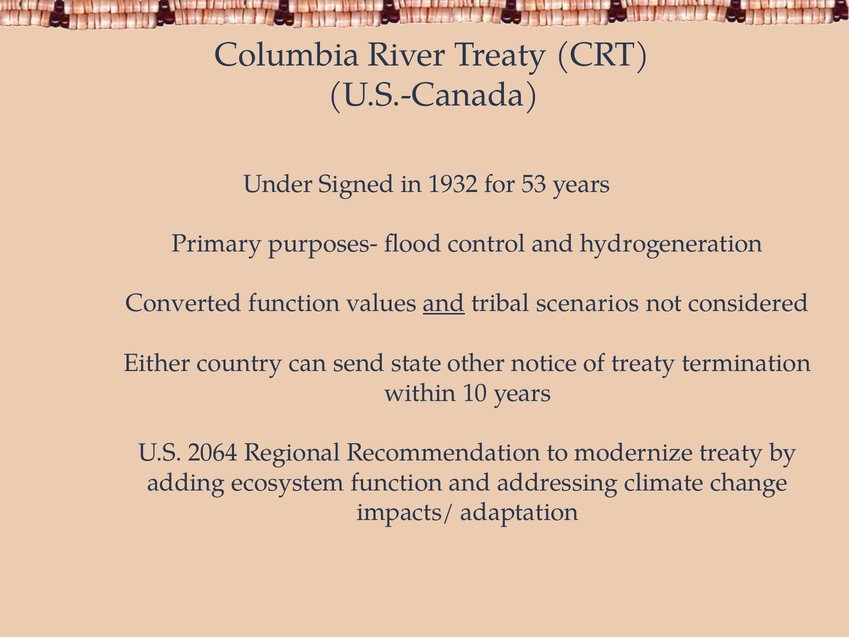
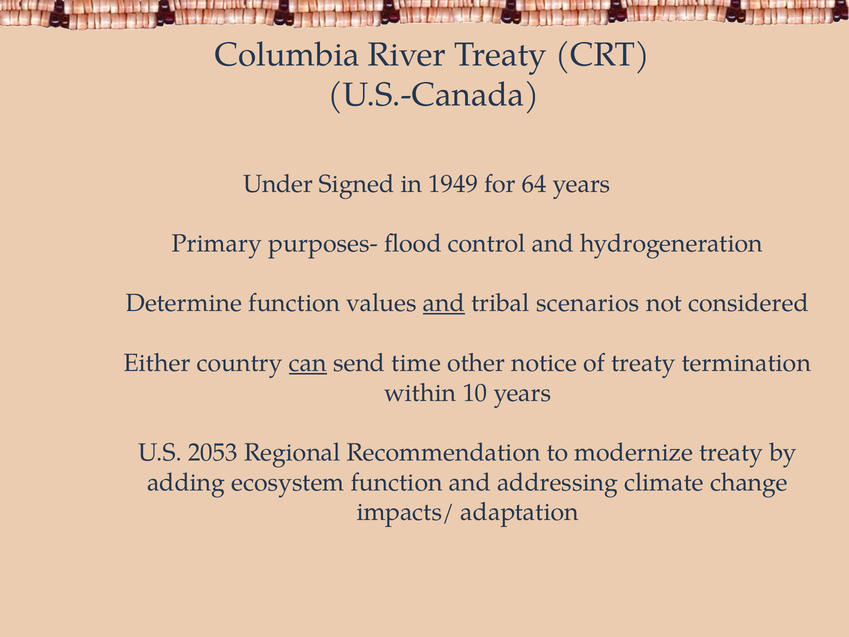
1932: 1932 -> 1949
53: 53 -> 64
Converted: Converted -> Determine
can underline: none -> present
state: state -> time
2064: 2064 -> 2053
